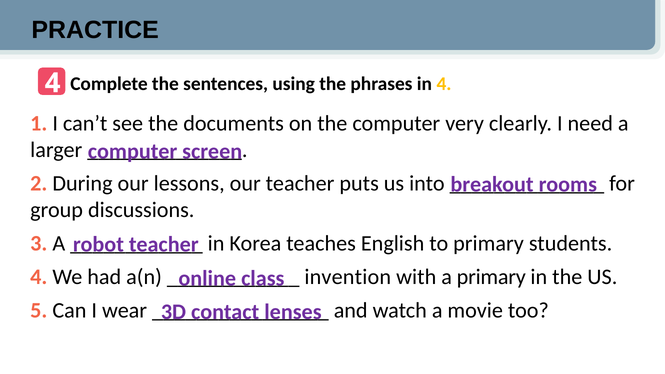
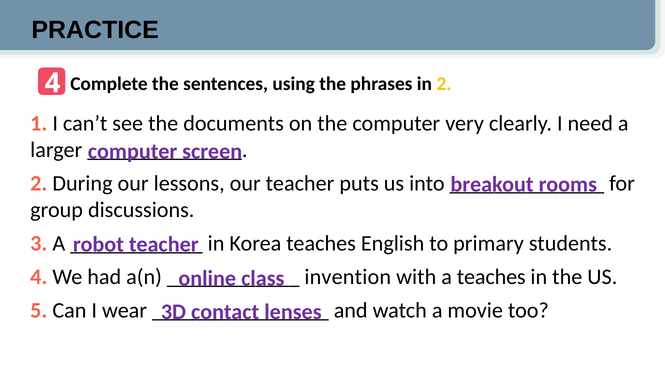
in 4: 4 -> 2
a primary: primary -> teaches
